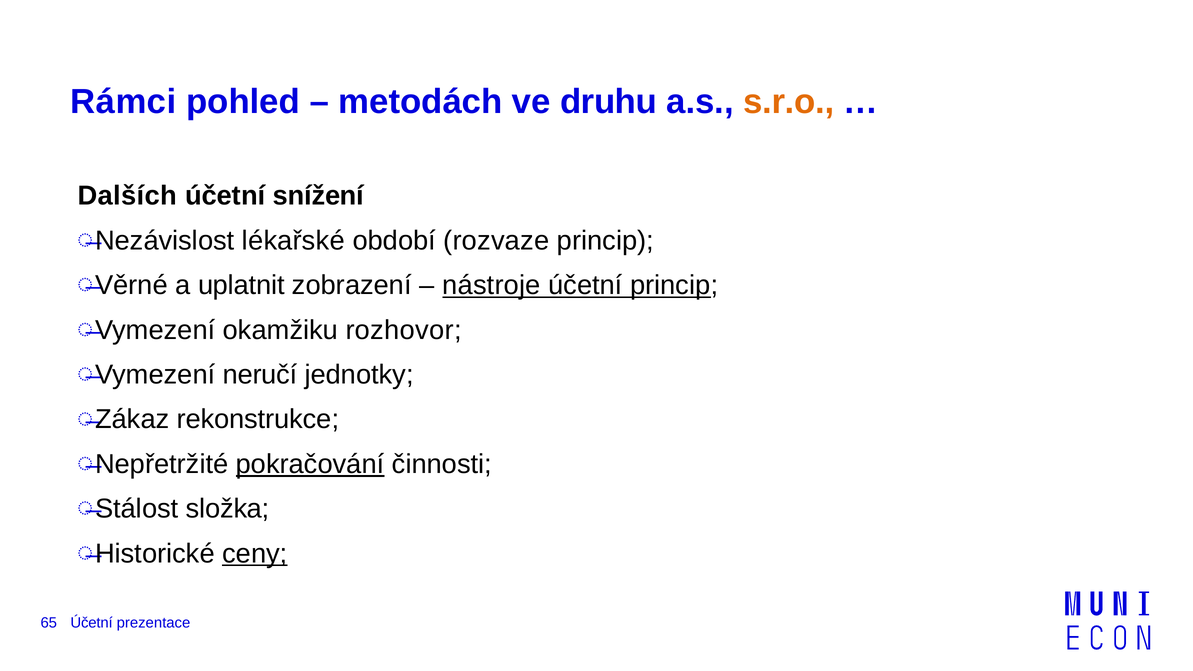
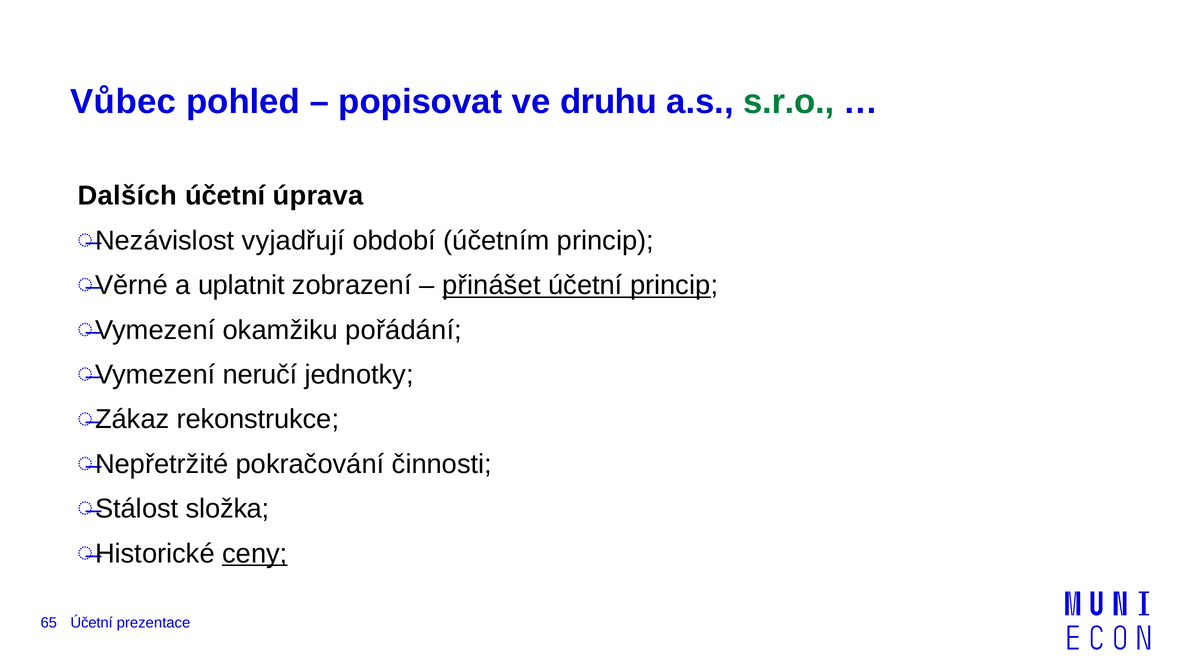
Rámci: Rámci -> Vůbec
metodách: metodách -> popisovat
s.r.o colour: orange -> green
snížení: snížení -> úprava
lékařské: lékařské -> vyjadřují
rozvaze: rozvaze -> účetním
nástroje: nástroje -> přinášet
rozhovor: rozhovor -> pořádání
pokračování underline: present -> none
